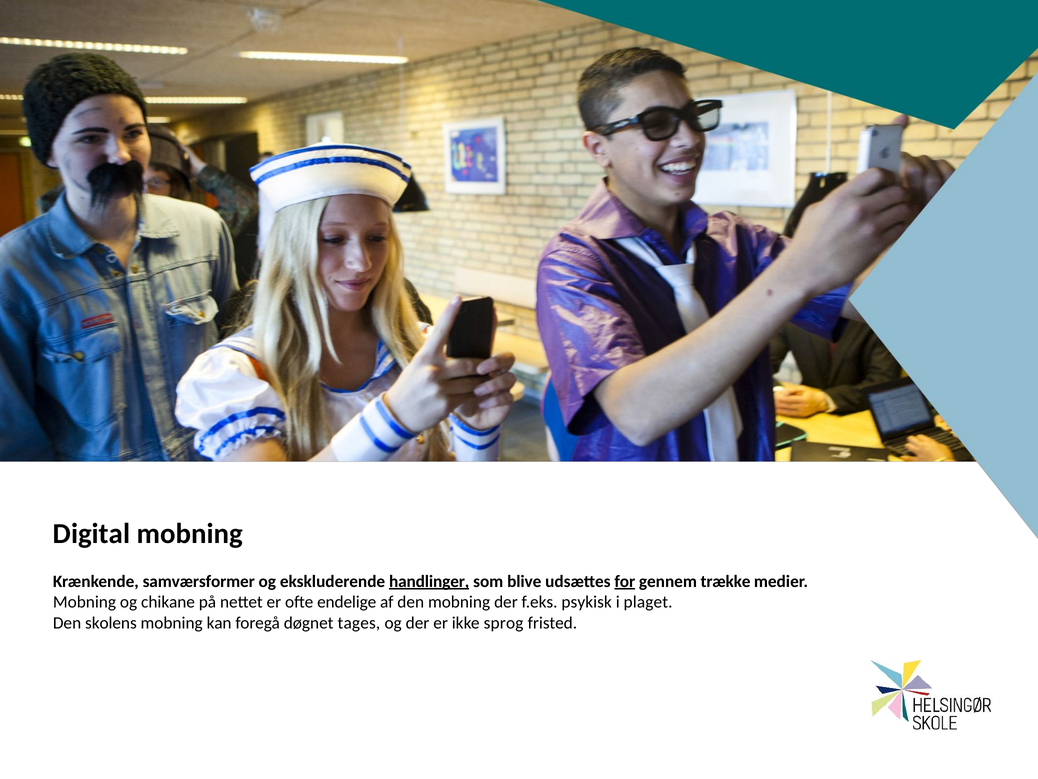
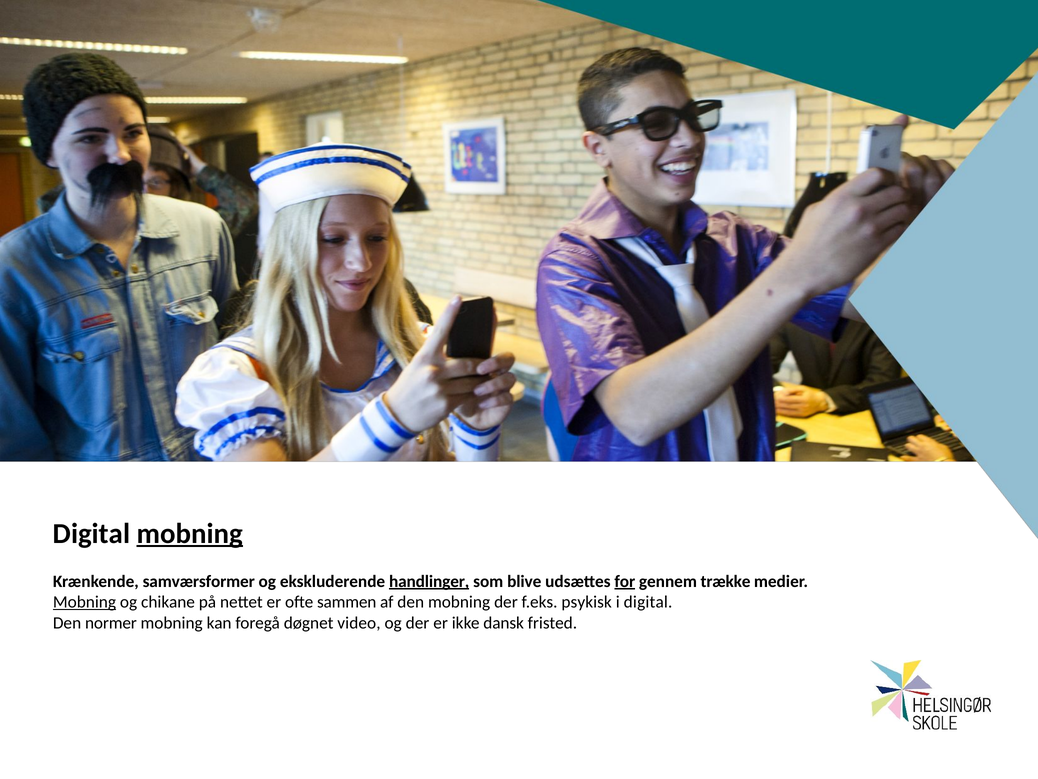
mobning at (190, 533) underline: none -> present
Mobning at (84, 602) underline: none -> present
endelige: endelige -> sammen
i plaget: plaget -> digital
skolens: skolens -> normer
tages: tages -> video
sprog: sprog -> dansk
